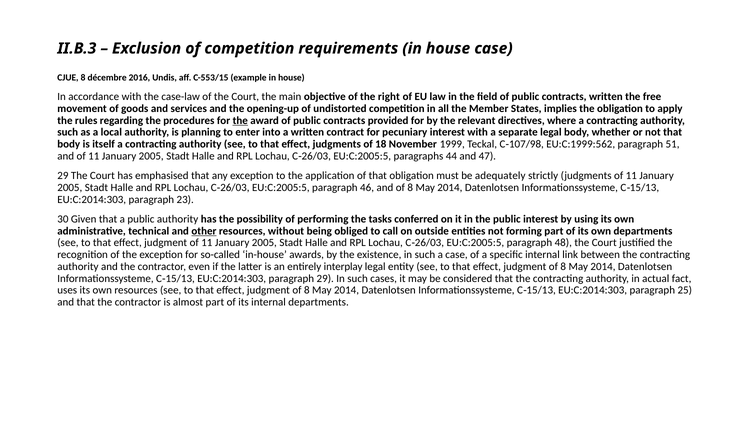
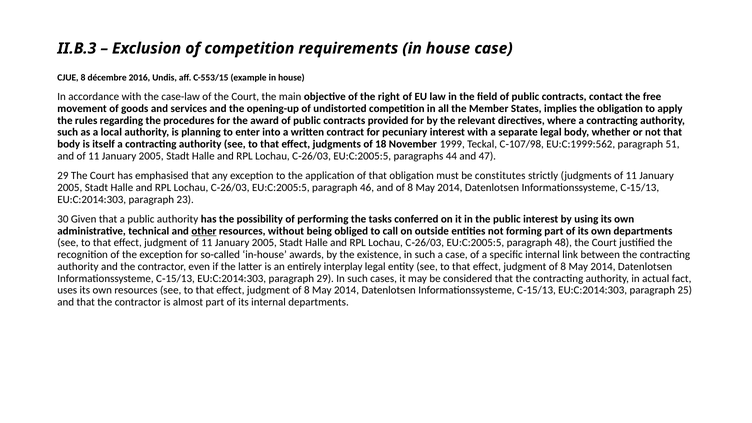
contracts written: written -> contact
the at (240, 120) underline: present -> none
adequately: adequately -> constitutes
